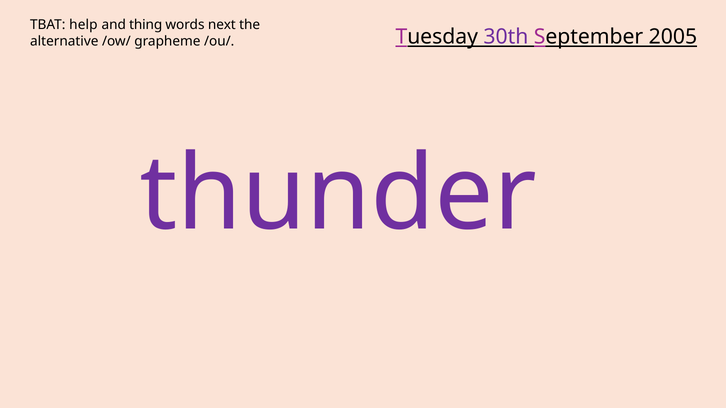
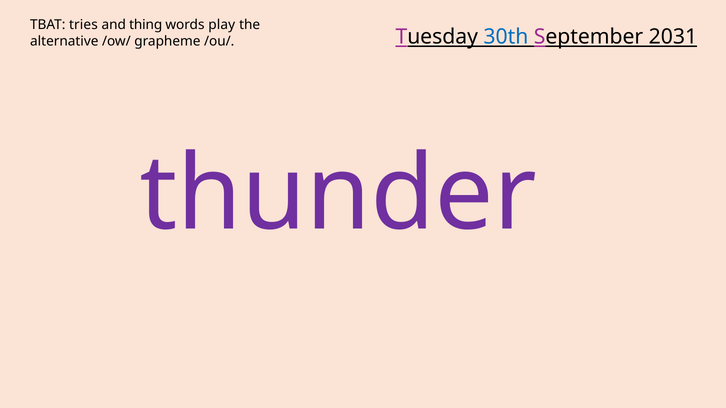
help: help -> tries
next: next -> play
30th colour: purple -> blue
2005: 2005 -> 2031
